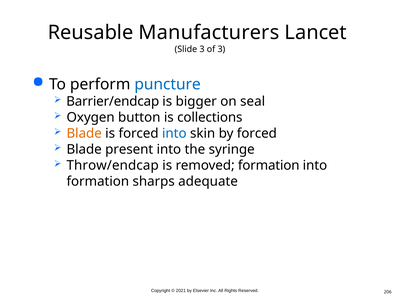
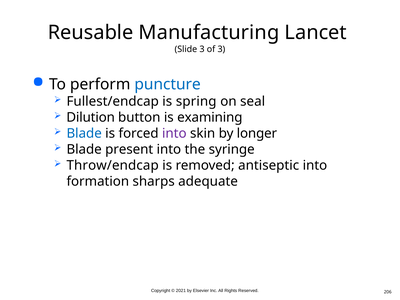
Manufacturers: Manufacturers -> Manufacturing
Barrier/endcap: Barrier/endcap -> Fullest/endcap
bigger: bigger -> spring
Oxygen: Oxygen -> Dilution
collections: collections -> examining
Blade at (84, 133) colour: orange -> blue
into at (174, 133) colour: blue -> purple
by forced: forced -> longer
removed formation: formation -> antiseptic
